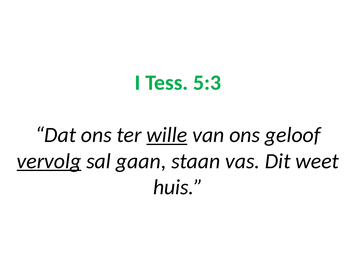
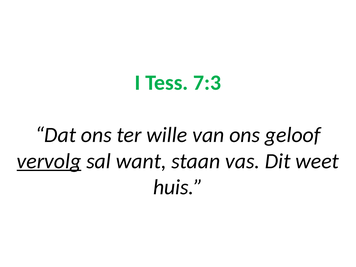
5:3: 5:3 -> 7:3
wille underline: present -> none
gaan: gaan -> want
